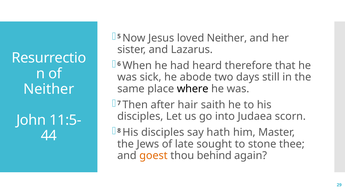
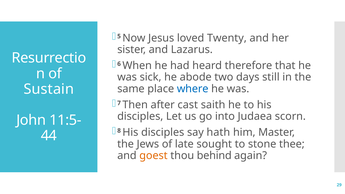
loved Neither: Neither -> Twenty
Neither at (49, 89): Neither -> Sustain
where colour: black -> blue
hair: hair -> cast
